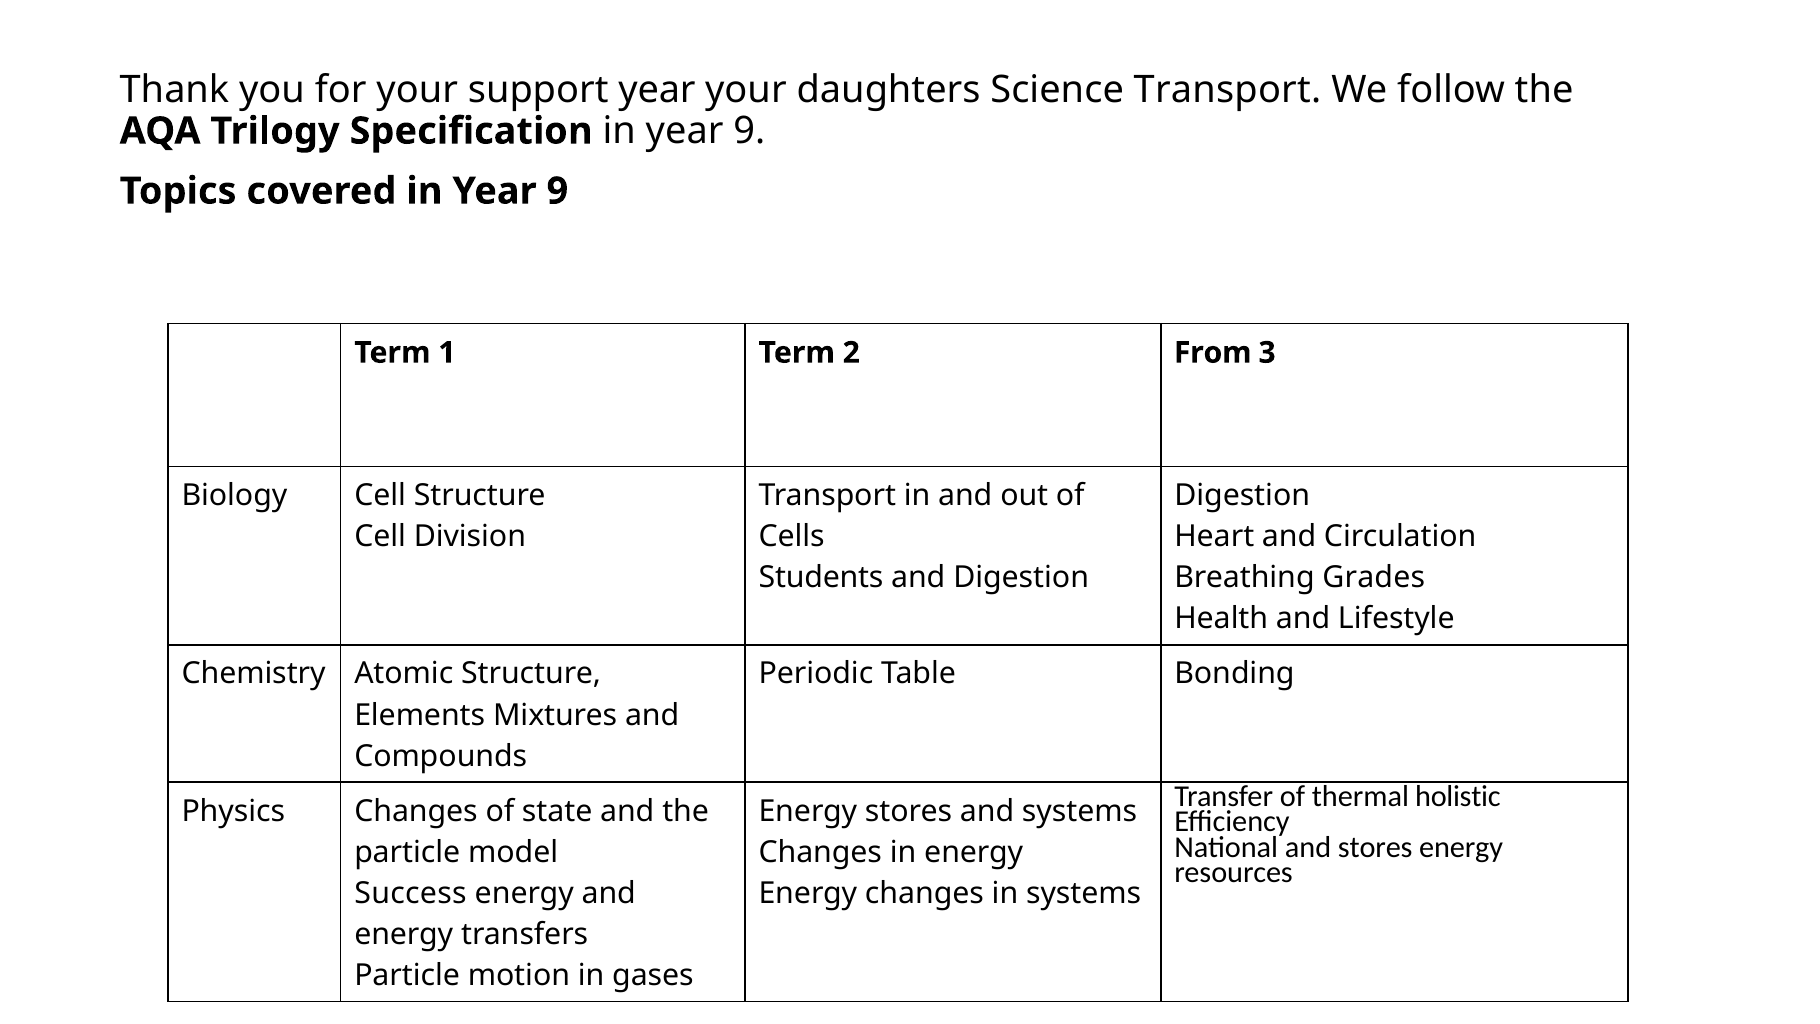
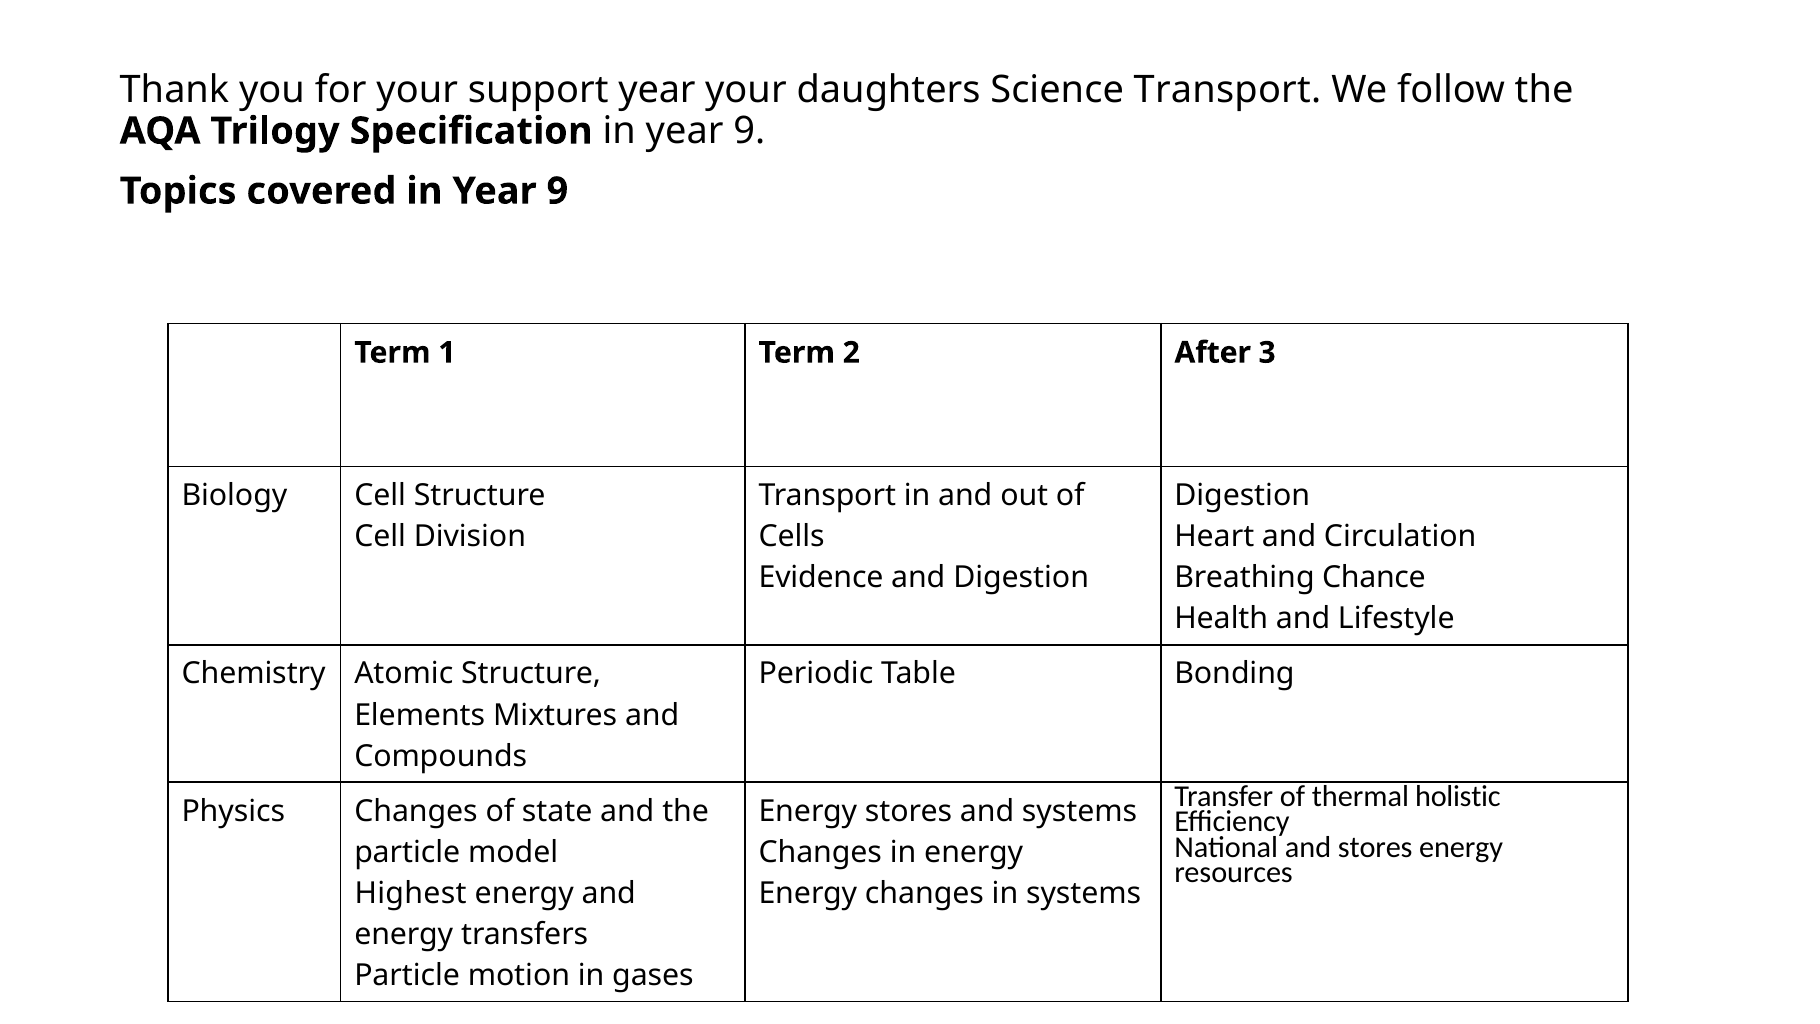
From: From -> After
Students: Students -> Evidence
Grades: Grades -> Chance
Success: Success -> Highest
